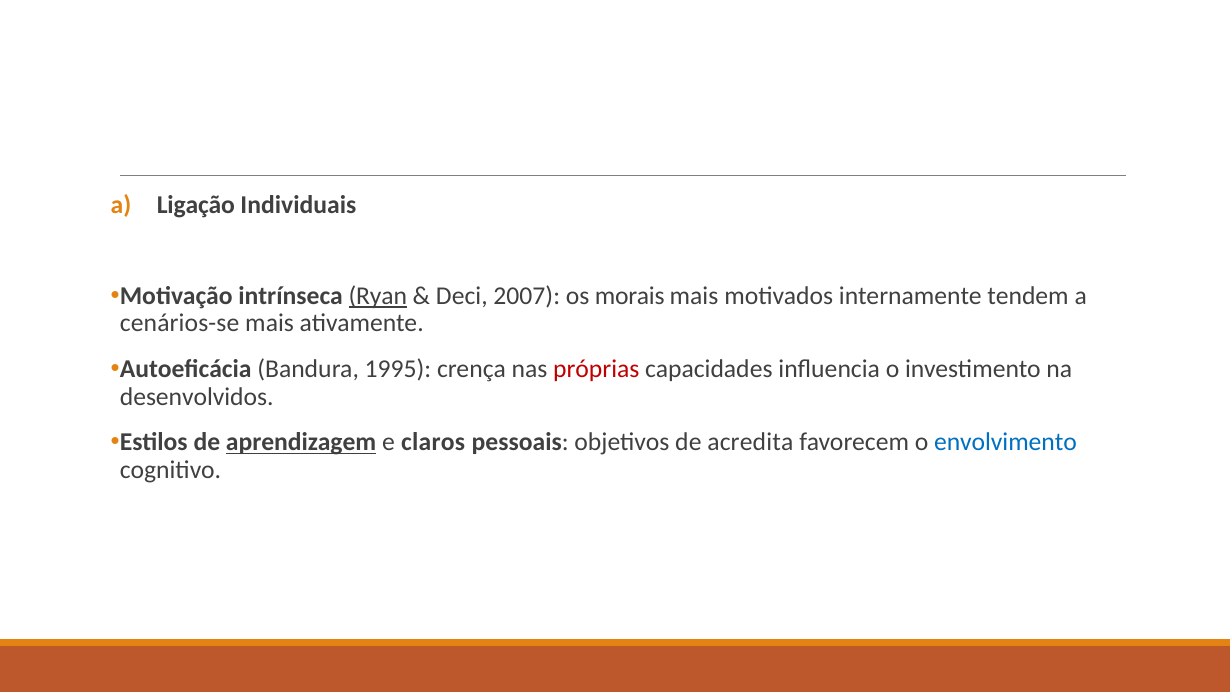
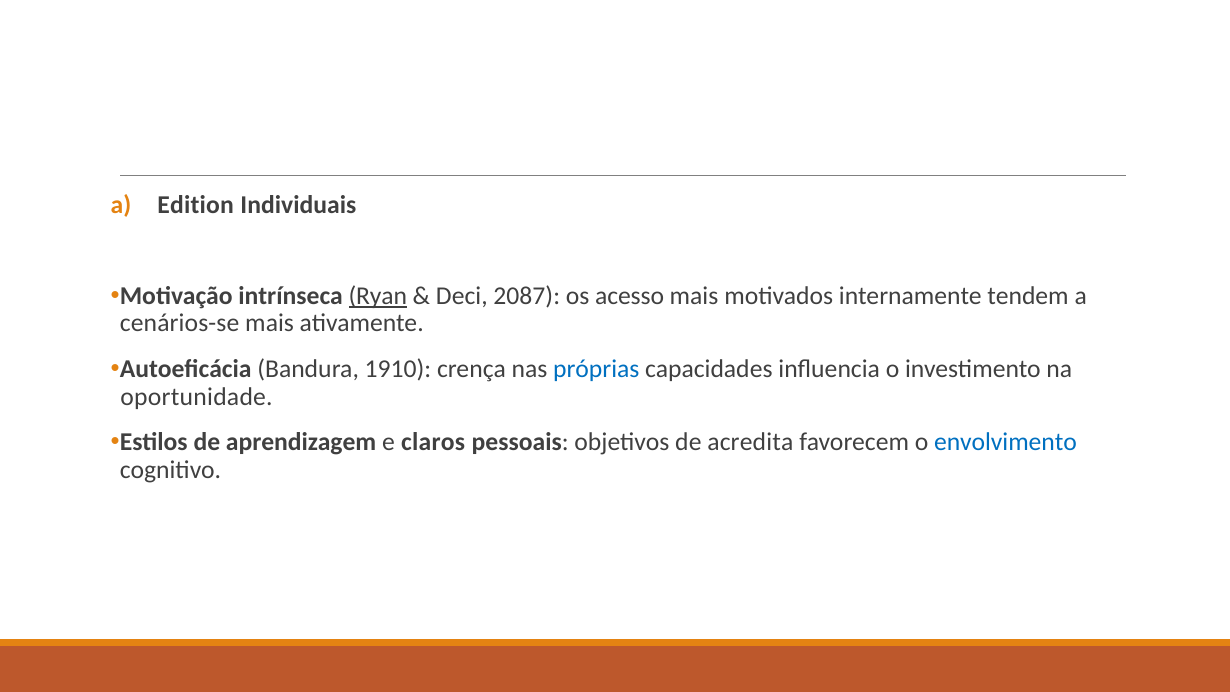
Ligação: Ligação -> Edition
2007: 2007 -> 2087
morais: morais -> acesso
1995: 1995 -> 1910
próprias colour: red -> blue
desenvolvidos: desenvolvidos -> oportunidade
aprendizagem underline: present -> none
